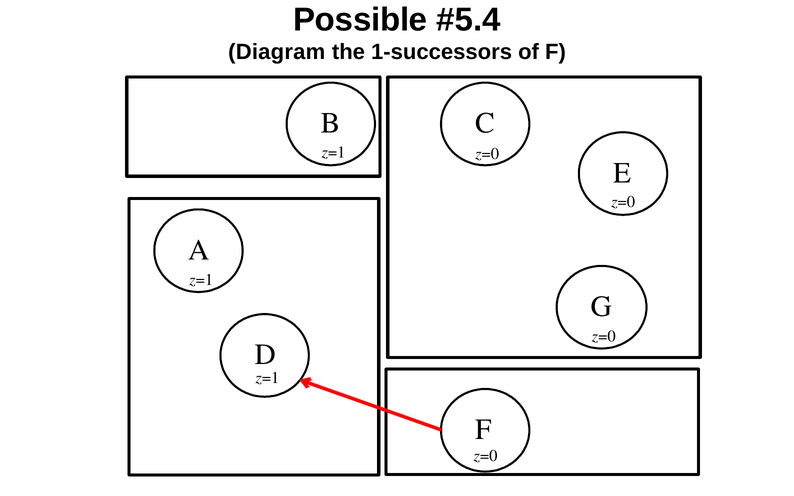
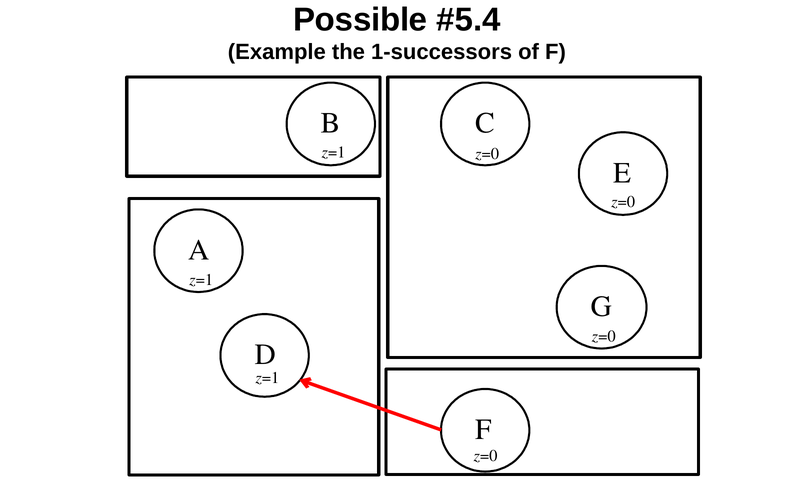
Diagram: Diagram -> Example
